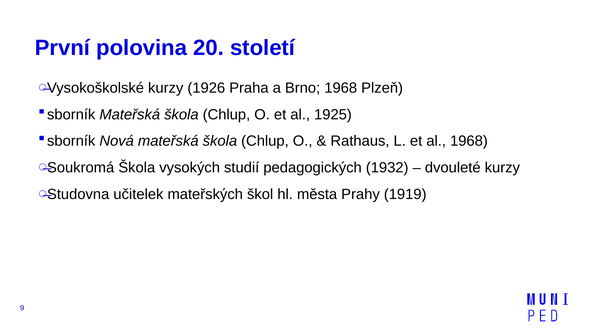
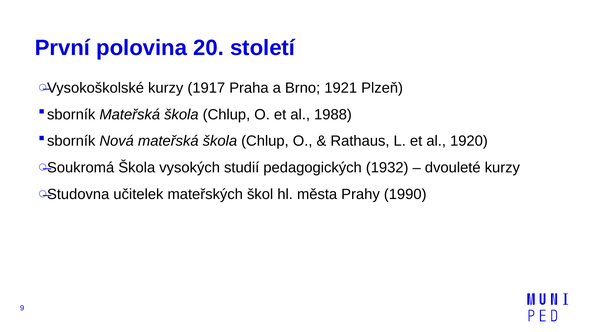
1926: 1926 -> 1917
Brno 1968: 1968 -> 1921
1925: 1925 -> 1988
al 1968: 1968 -> 1920
1919: 1919 -> 1990
